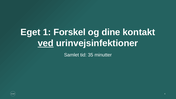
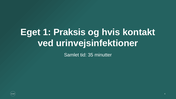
Forskel: Forskel -> Praksis
dine: dine -> hvis
ved underline: present -> none
